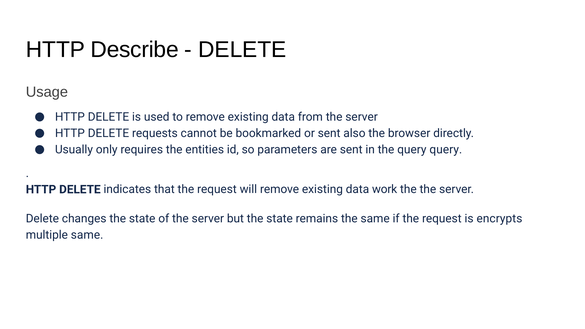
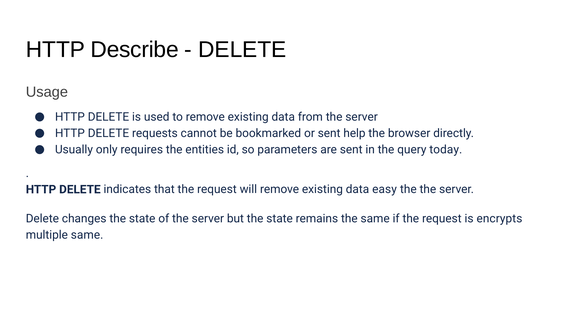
also: also -> help
query query: query -> today
work: work -> easy
